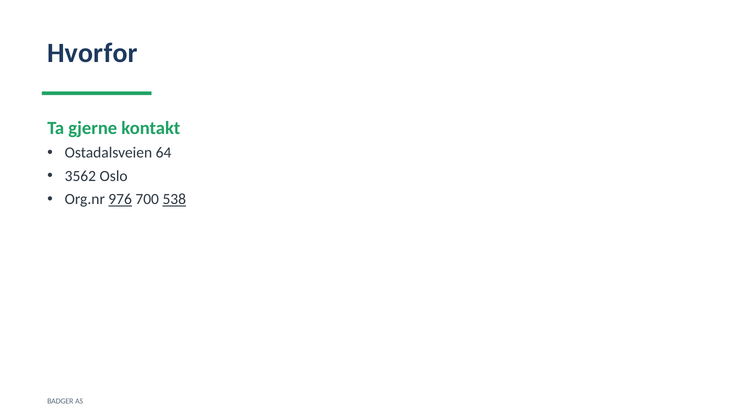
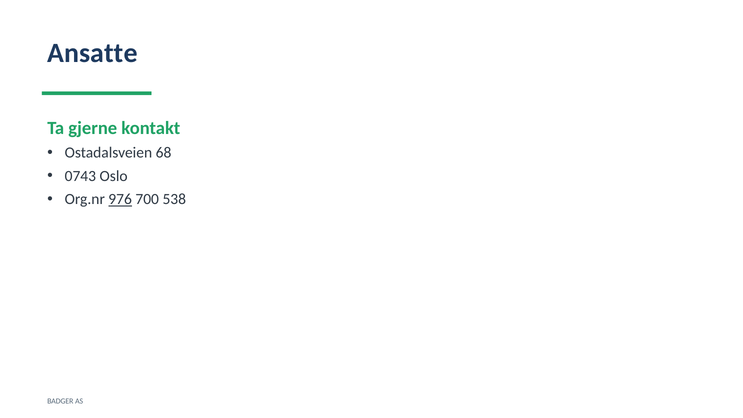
Hvorfor: Hvorfor -> Ansatte
64: 64 -> 68
3562: 3562 -> 0743
538 underline: present -> none
